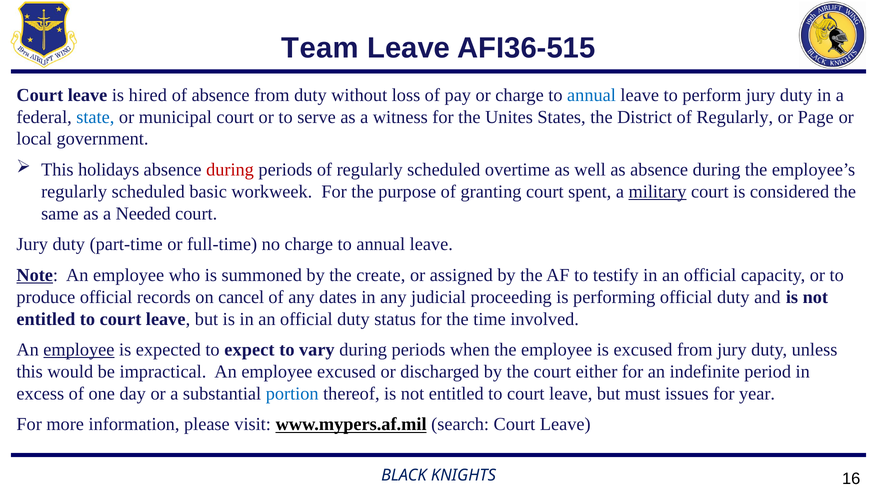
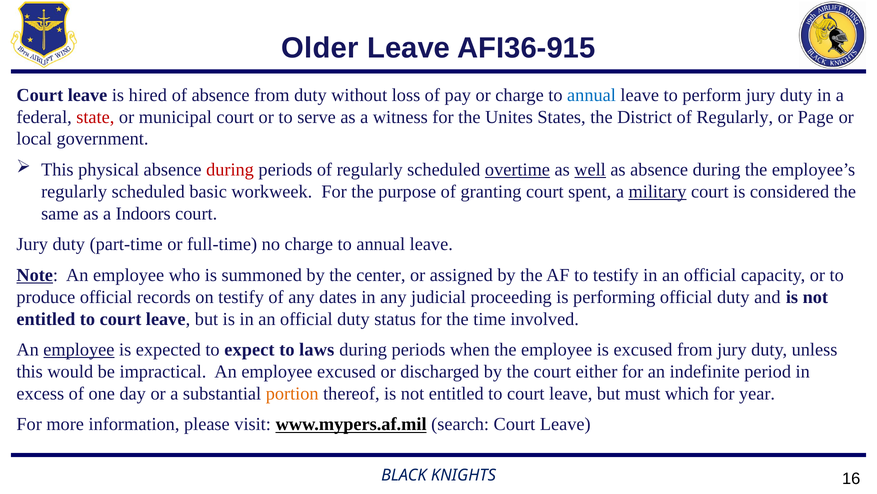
Team: Team -> Older
AFI36-515: AFI36-515 -> AFI36-915
state colour: blue -> red
holidays: holidays -> physical
overtime underline: none -> present
well underline: none -> present
Needed: Needed -> Indoors
create: create -> center
on cancel: cancel -> testify
vary: vary -> laws
portion colour: blue -> orange
issues: issues -> which
